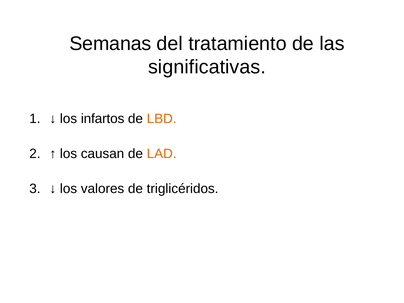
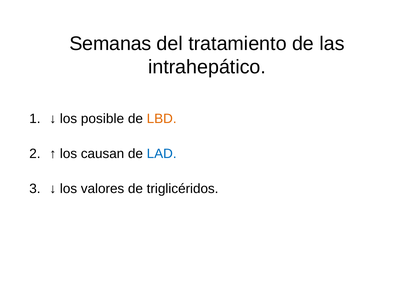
significativas: significativas -> intrahepático
infartos: infartos -> posible
LAD colour: orange -> blue
